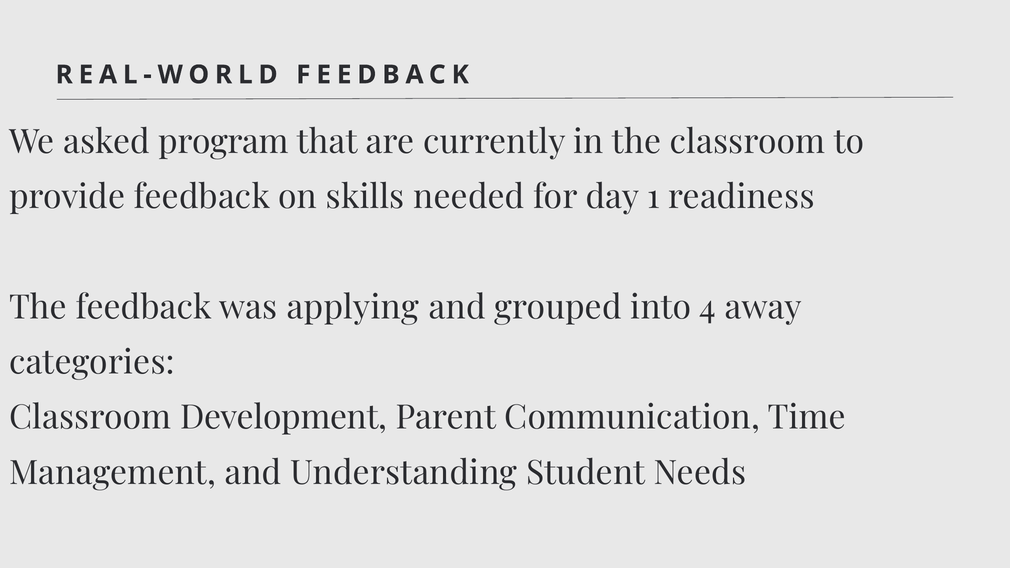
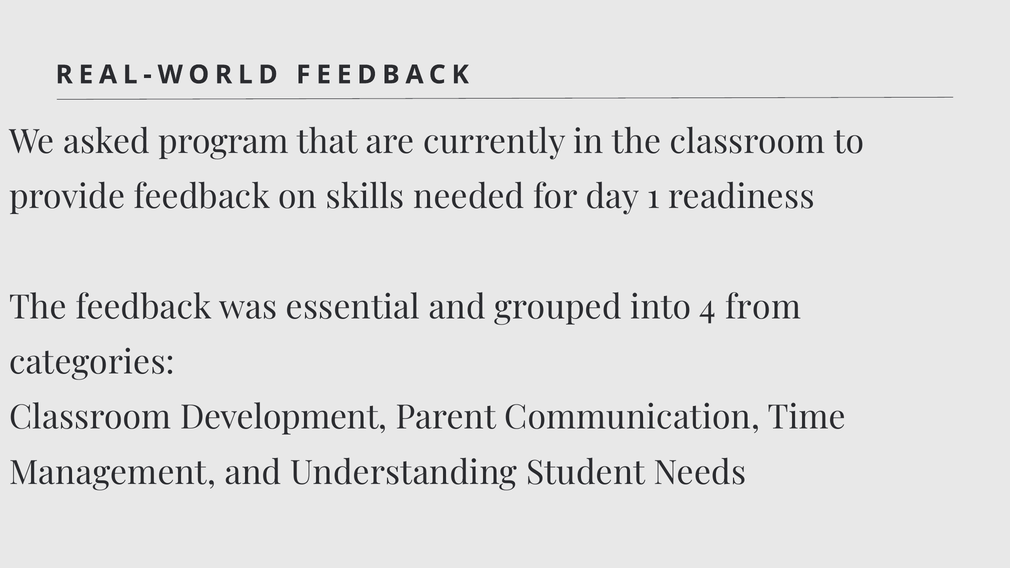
applying: applying -> essential
away: away -> from
